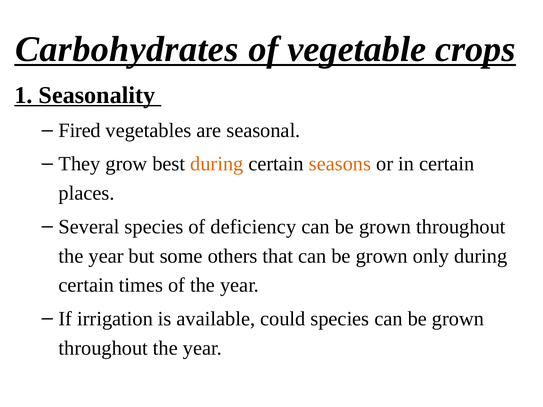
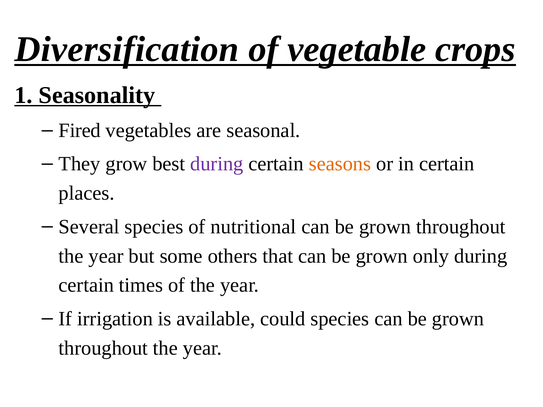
Carbohydrates: Carbohydrates -> Diversification
during at (217, 164) colour: orange -> purple
deficiency: deficiency -> nutritional
